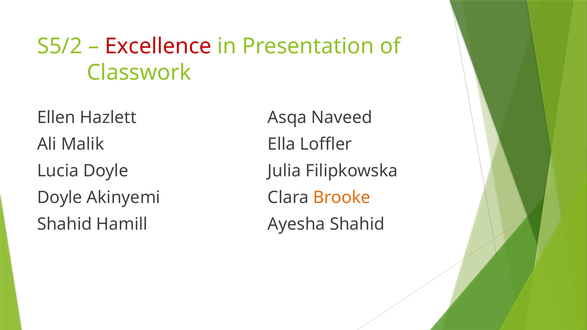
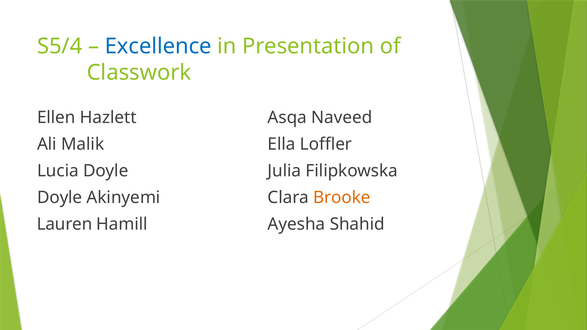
S5/2: S5/2 -> S5/4
Excellence colour: red -> blue
Shahid at (64, 224): Shahid -> Lauren
